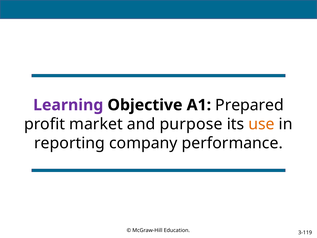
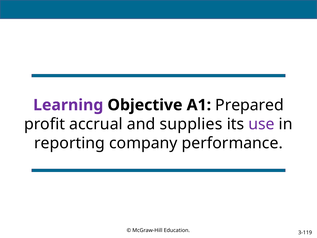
market: market -> accrual
purpose: purpose -> supplies
use colour: orange -> purple
